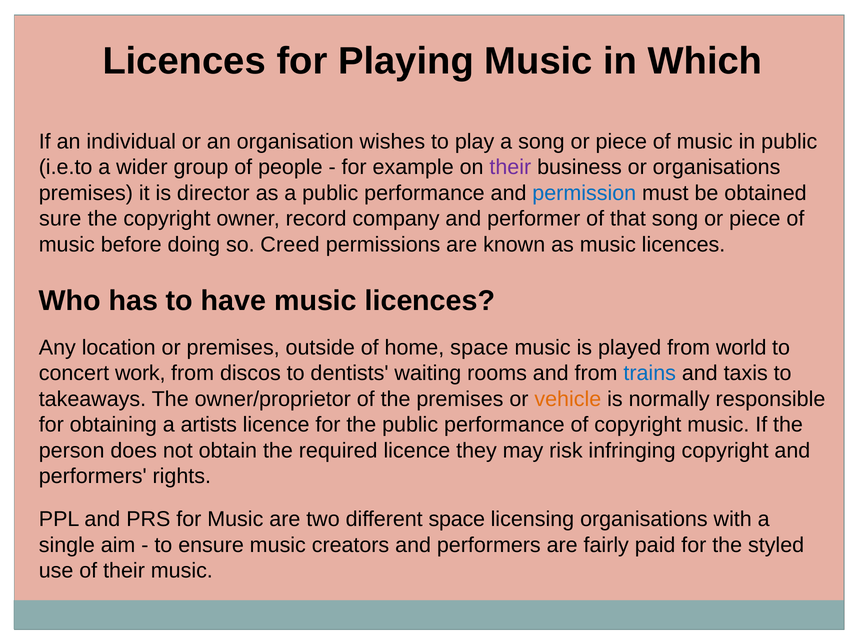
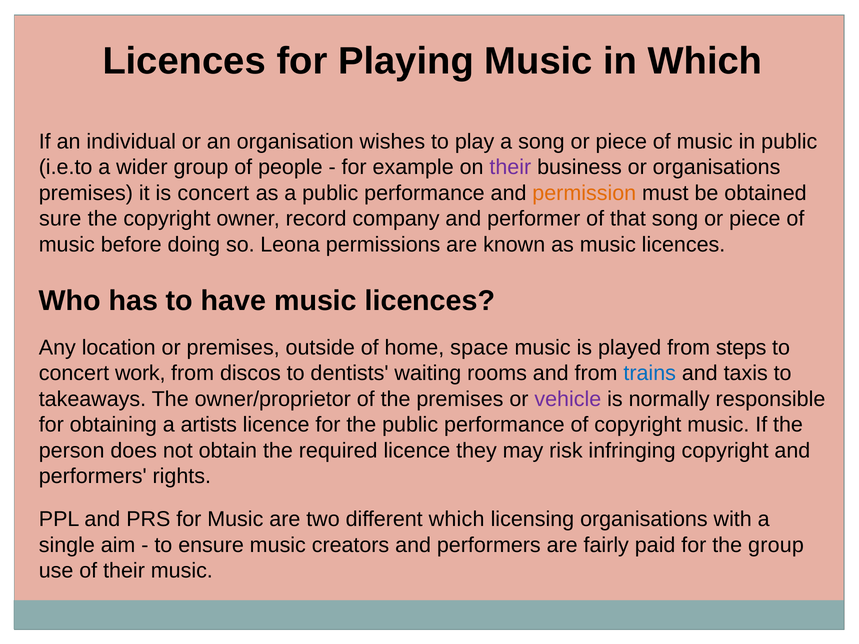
is director: director -> concert
permission colour: blue -> orange
Creed: Creed -> Leona
world: world -> steps
vehicle colour: orange -> purple
different space: space -> which
the styled: styled -> group
